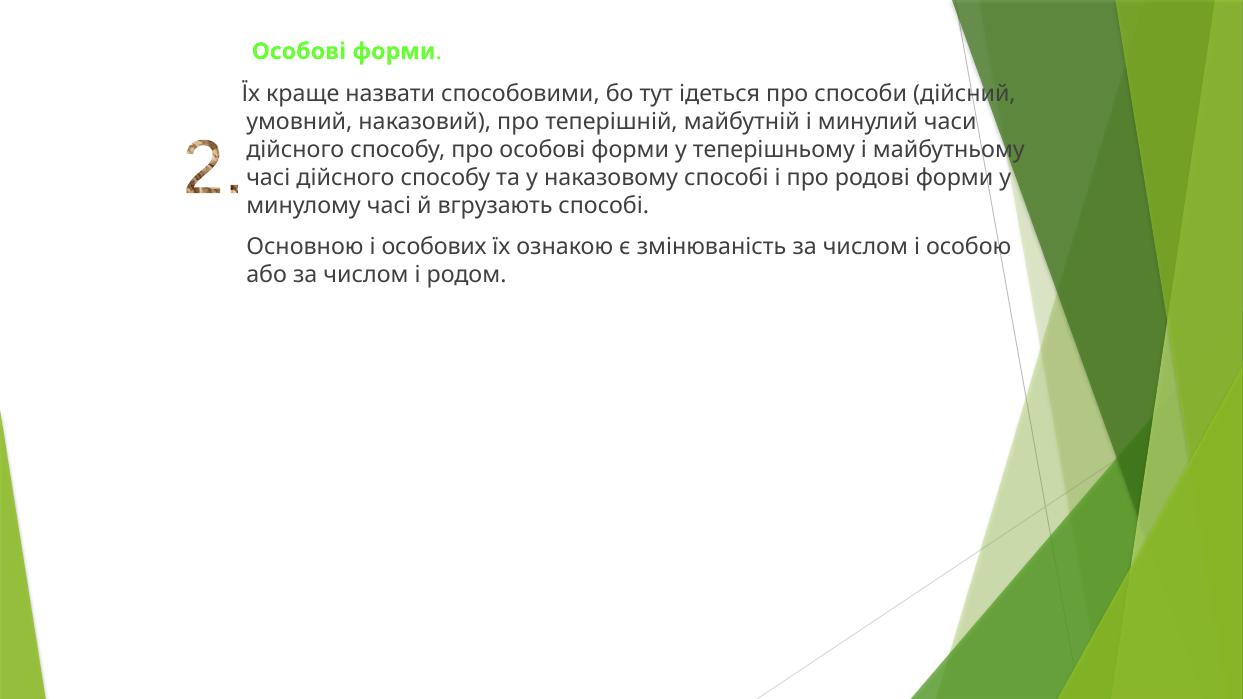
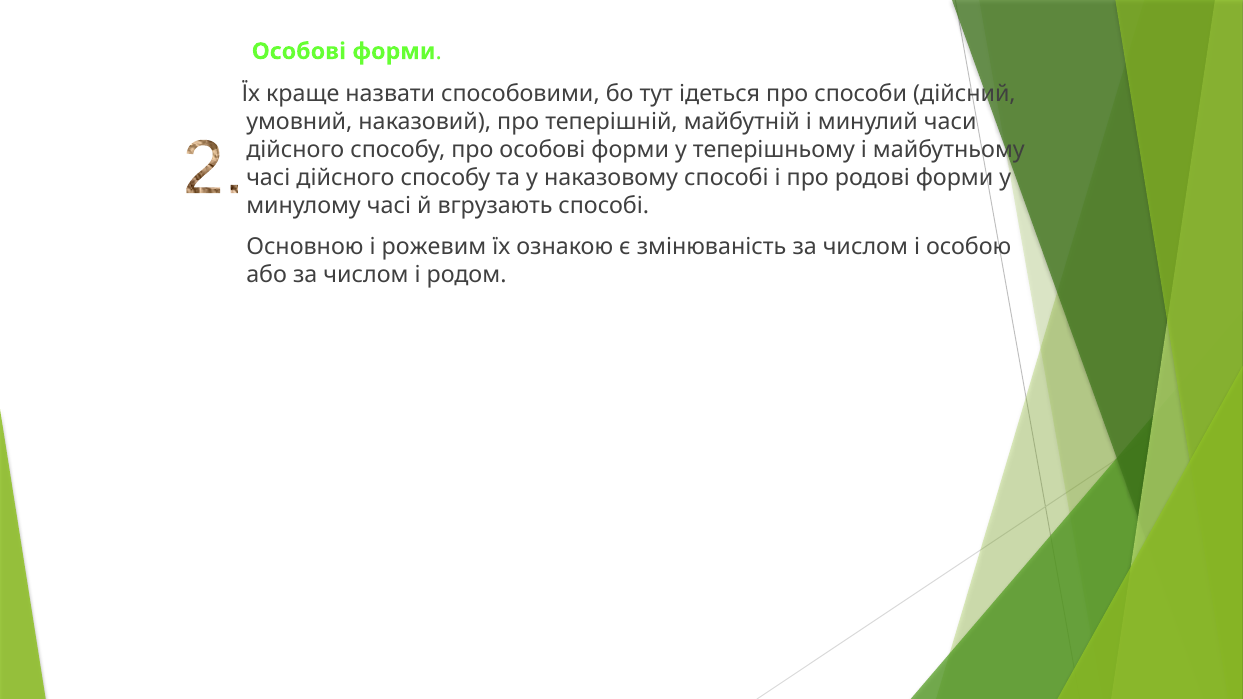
особових: особових -> рожевим
